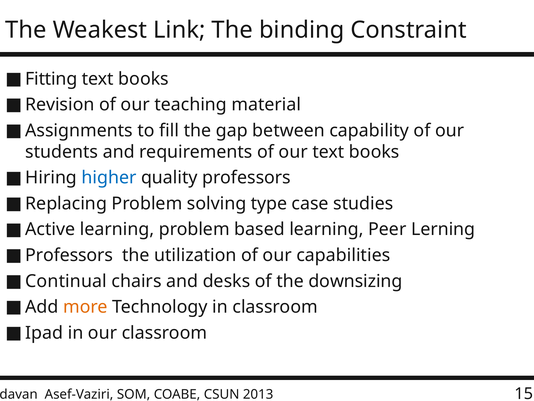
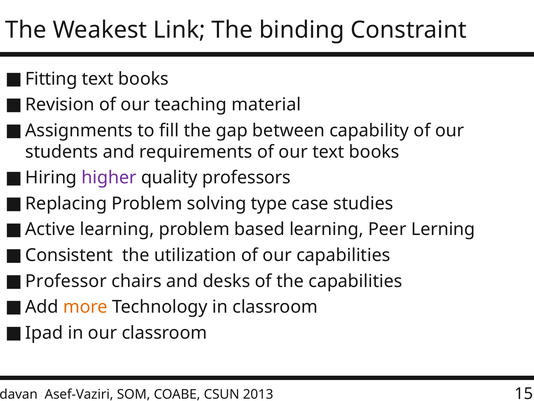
higher colour: blue -> purple
Professors at (69, 255): Professors -> Consistent
Continual: Continual -> Professor
the downsizing: downsizing -> capabilities
